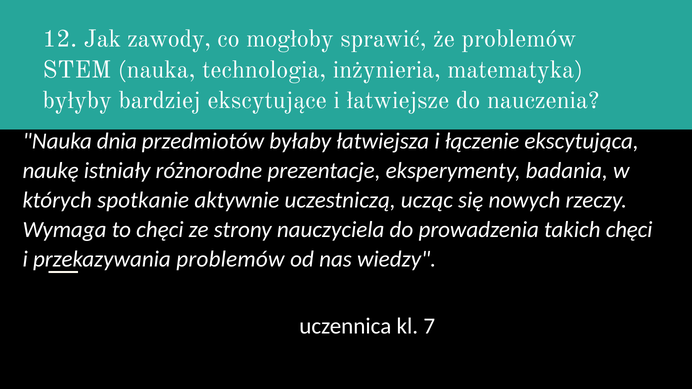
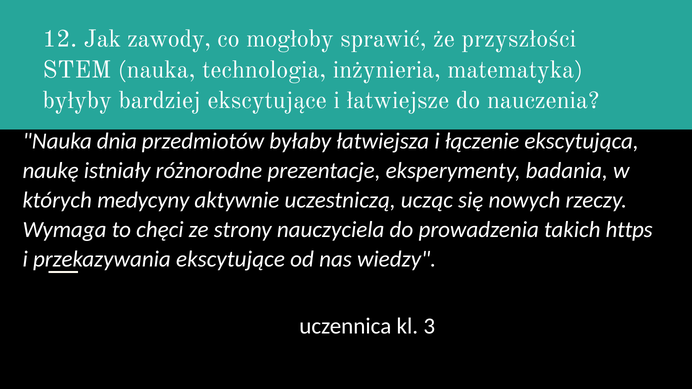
że problemów: problemów -> przyszłości
spotkanie: spotkanie -> medycyny
takich chęci: chęci -> https
przekazywania problemów: problemów -> ekscytujące
7: 7 -> 3
